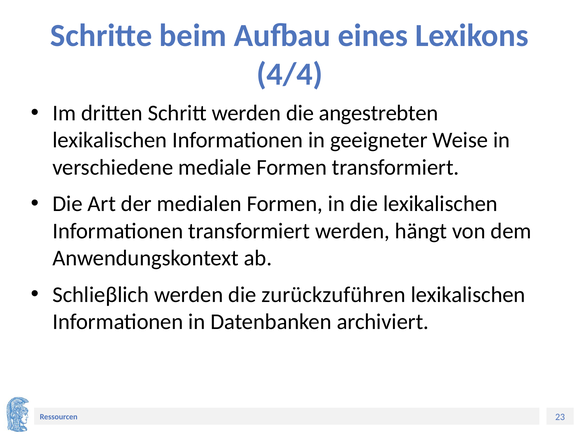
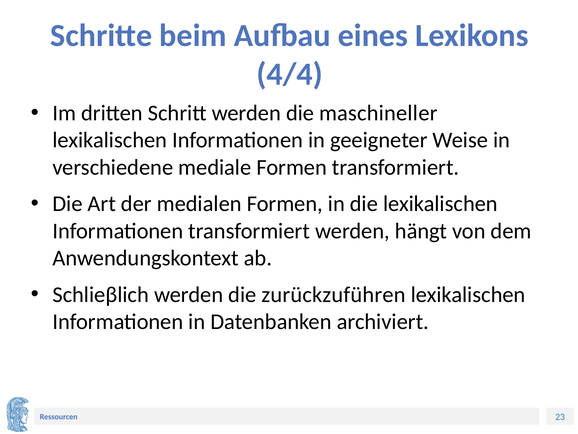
angestrebten: angestrebten -> maschineller
